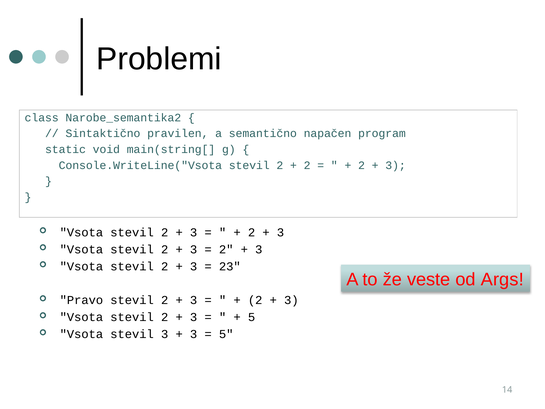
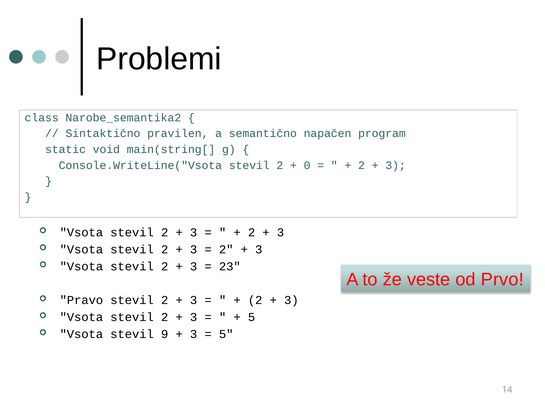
2 at (307, 165): 2 -> 0
Args: Args -> Prvo
stevil 3: 3 -> 9
